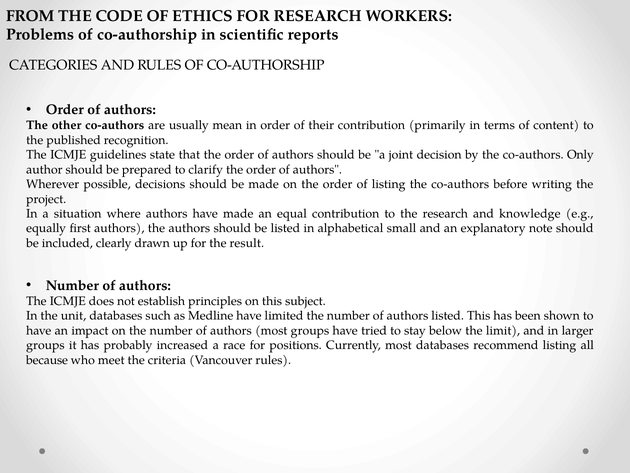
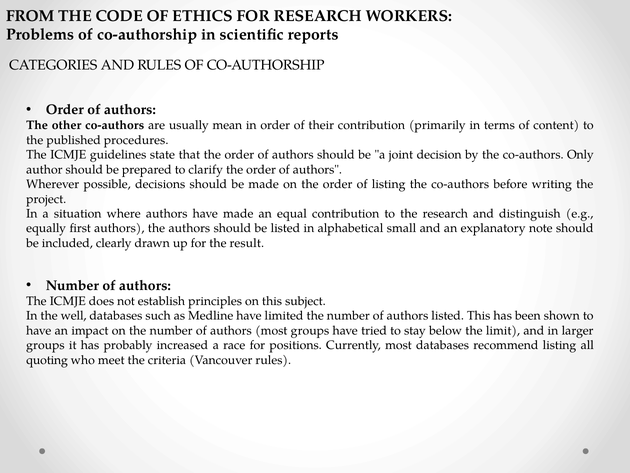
recognition: recognition -> procedures
knowledge: knowledge -> distinguish
unit: unit -> well
because: because -> quoting
